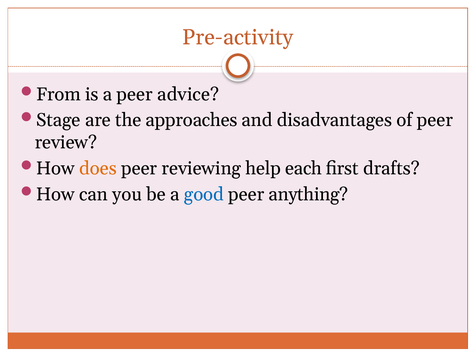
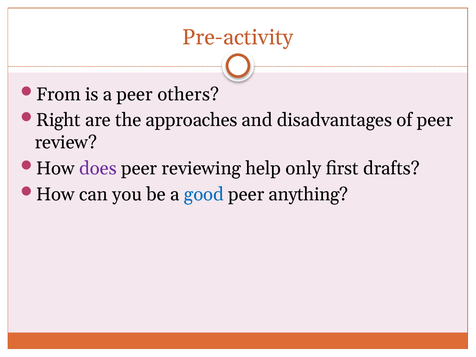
advice: advice -> others
Stage: Stage -> Right
does colour: orange -> purple
each: each -> only
